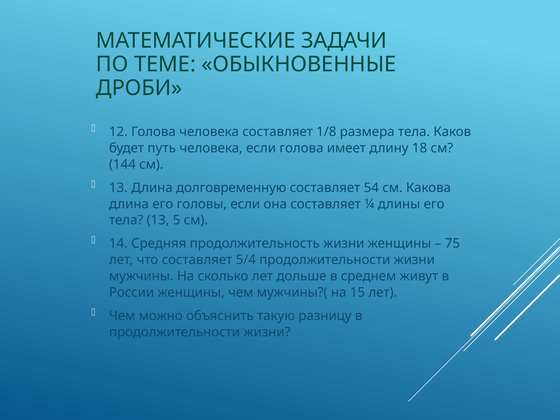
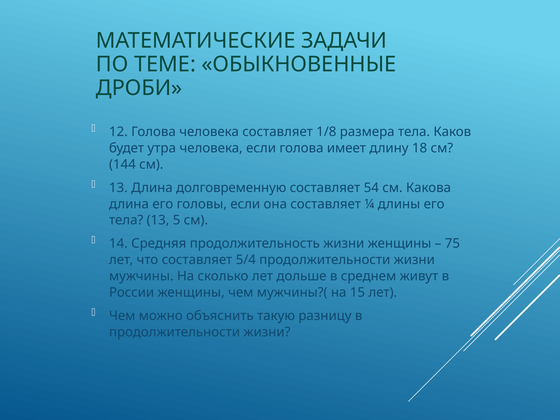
путь: путь -> утра
